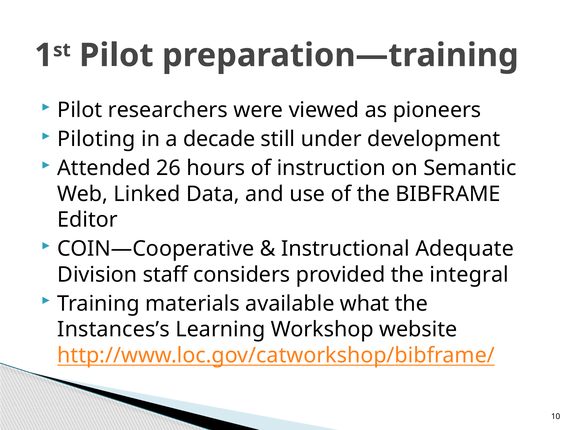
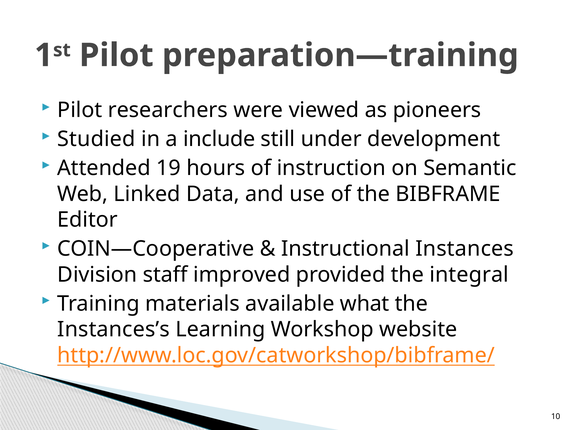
Piloting: Piloting -> Studied
decade: decade -> include
26: 26 -> 19
Adequate: Adequate -> Instances
considers: considers -> improved
